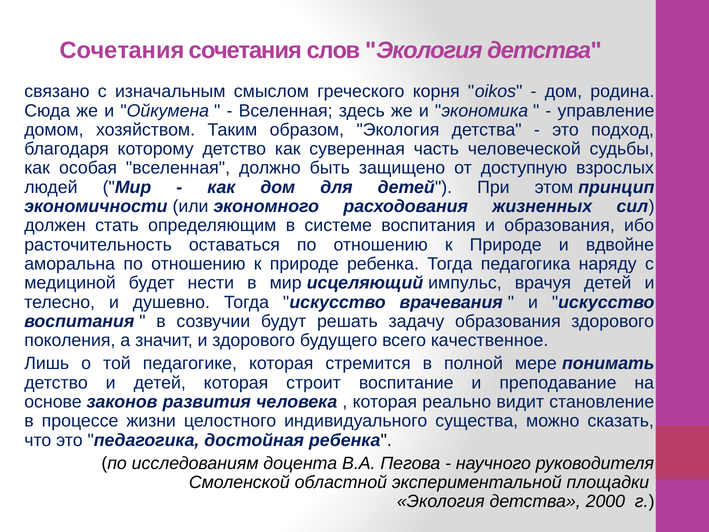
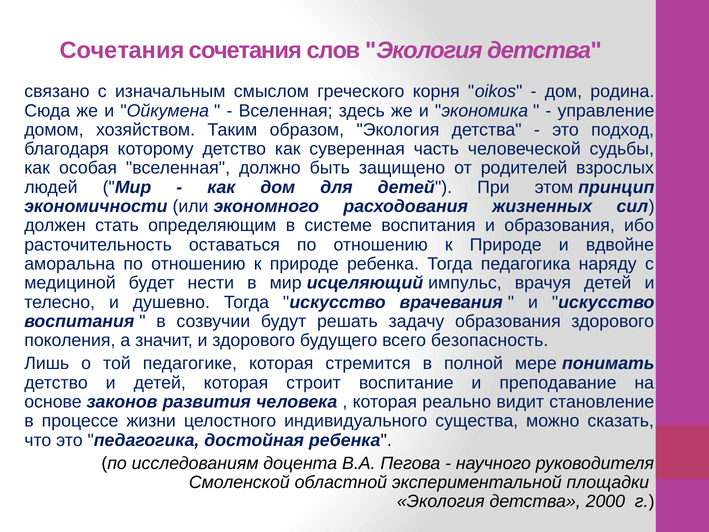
доступную: доступную -> родителей
качественное: качественное -> безопасность
